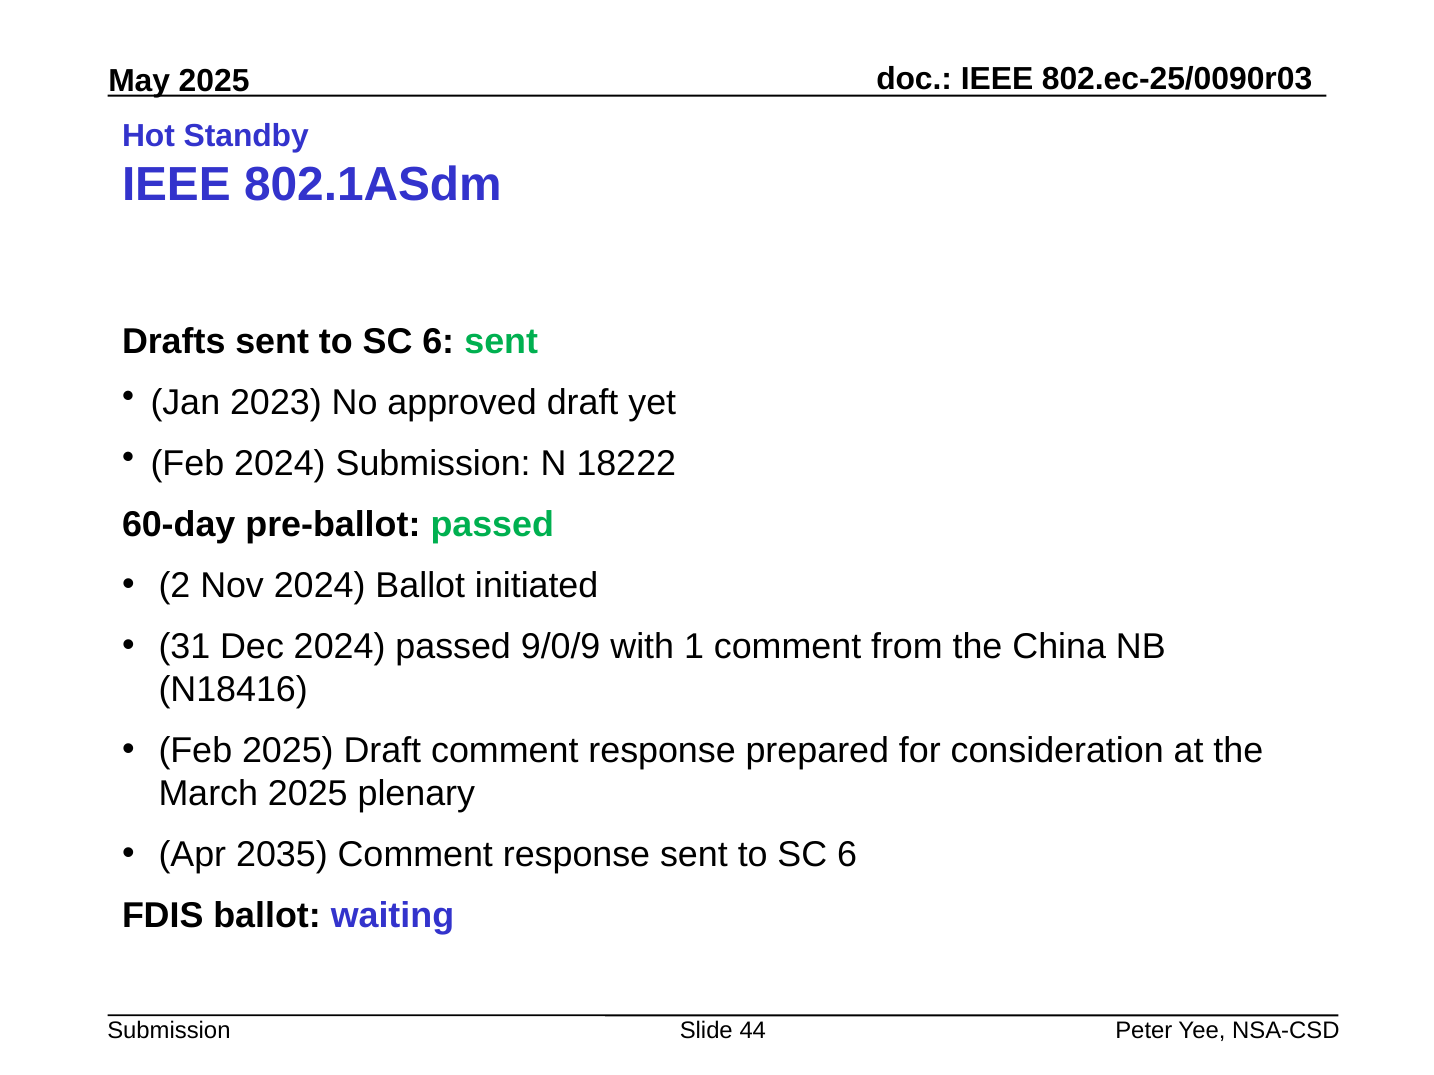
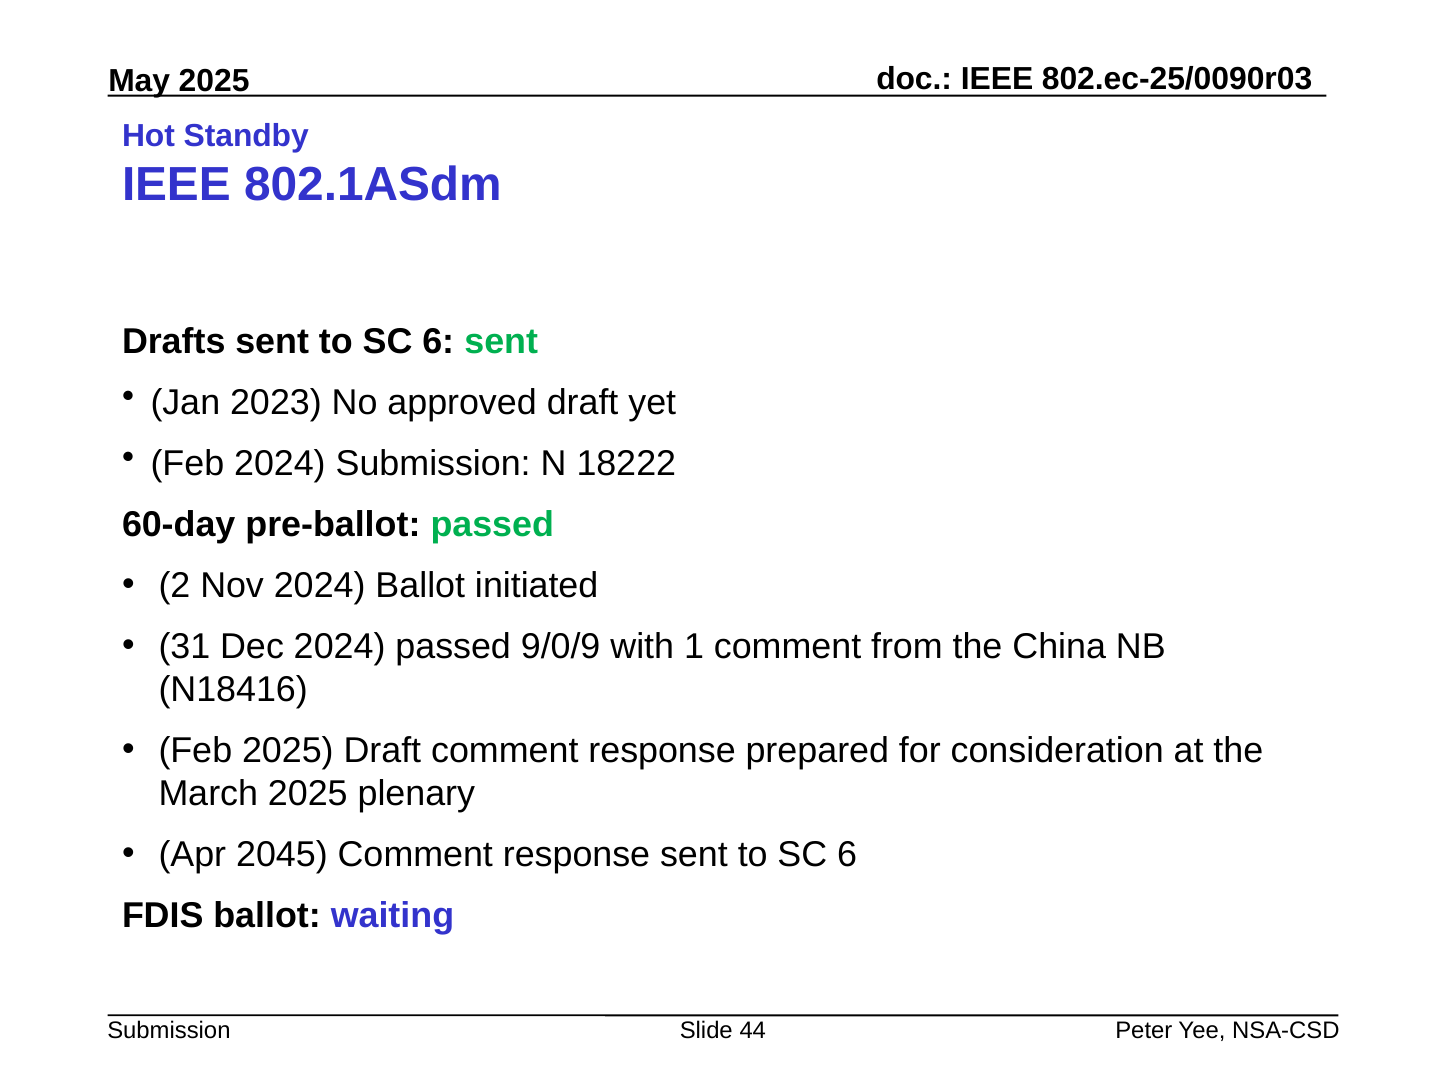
2035: 2035 -> 2045
